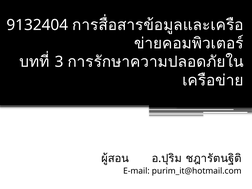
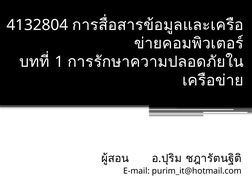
9132404: 9132404 -> 4132804
3: 3 -> 1
